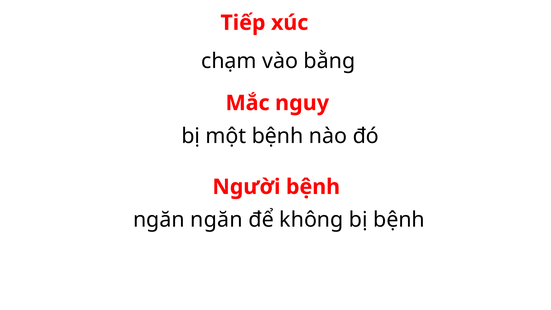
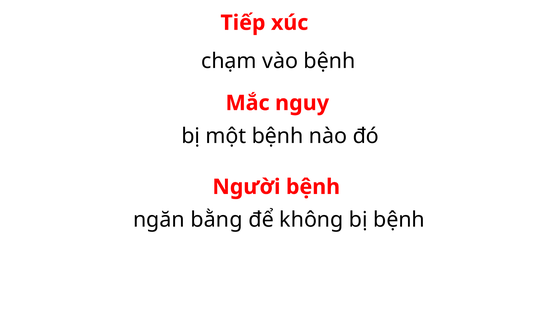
vào bằng: bằng -> bệnh
ngăn ngăn: ngăn -> bằng
